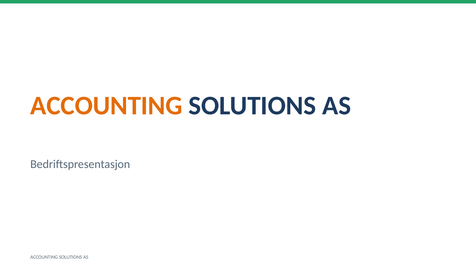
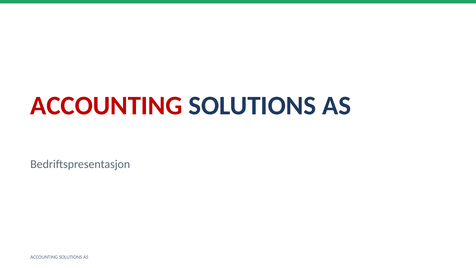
ACCOUNTING at (106, 106) colour: orange -> red
